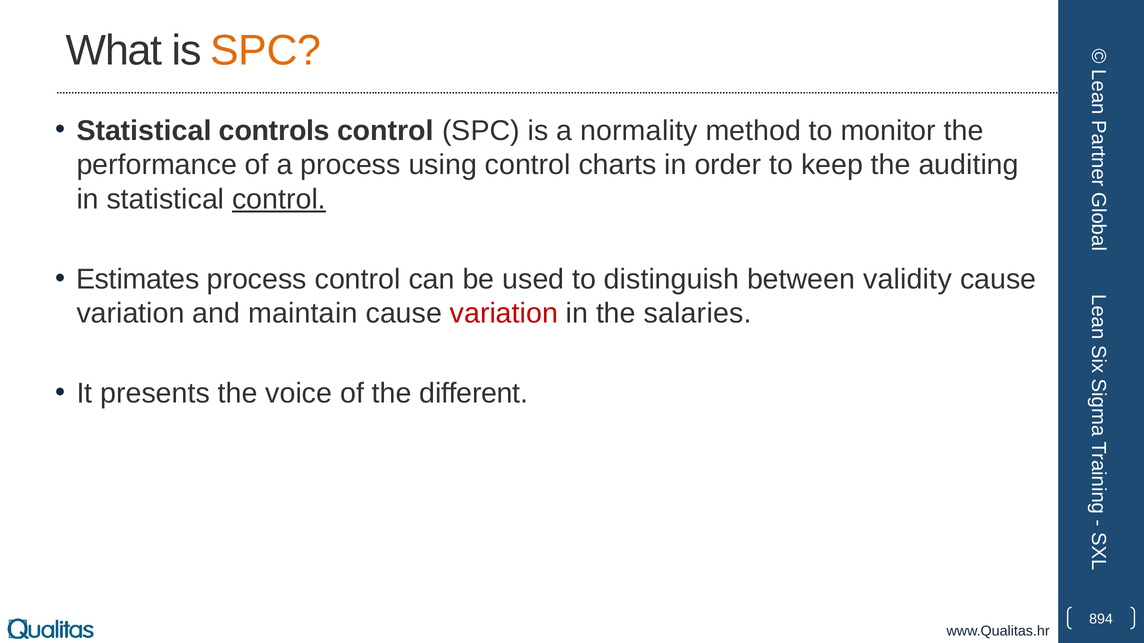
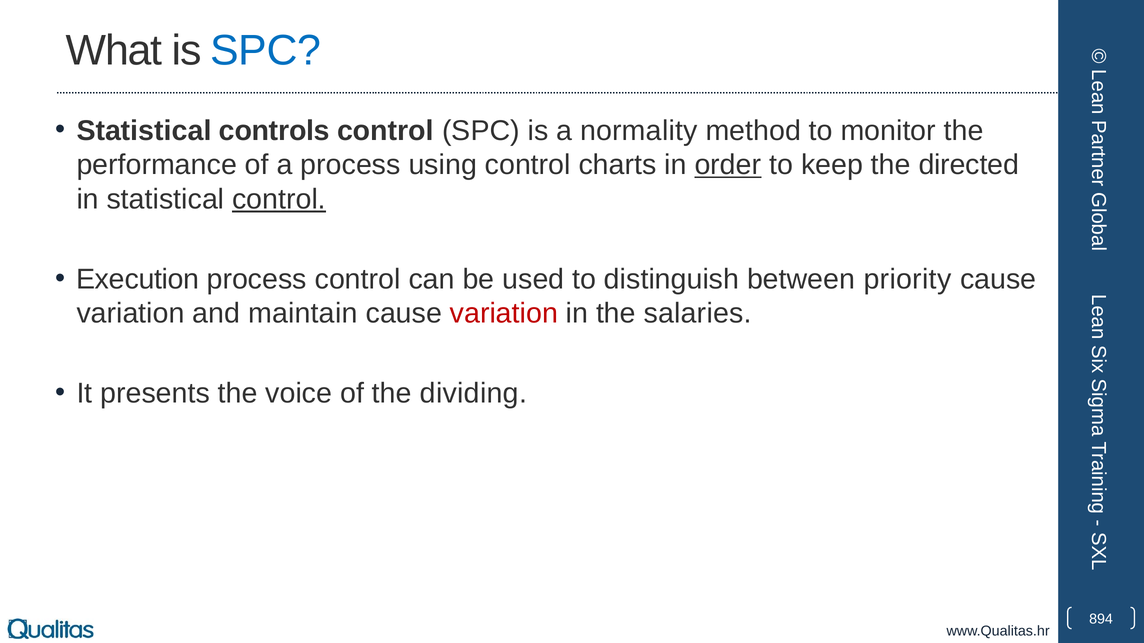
SPC at (266, 51) colour: orange -> blue
order underline: none -> present
auditing: auditing -> directed
Estimates: Estimates -> Execution
validity: validity -> priority
different: different -> dividing
